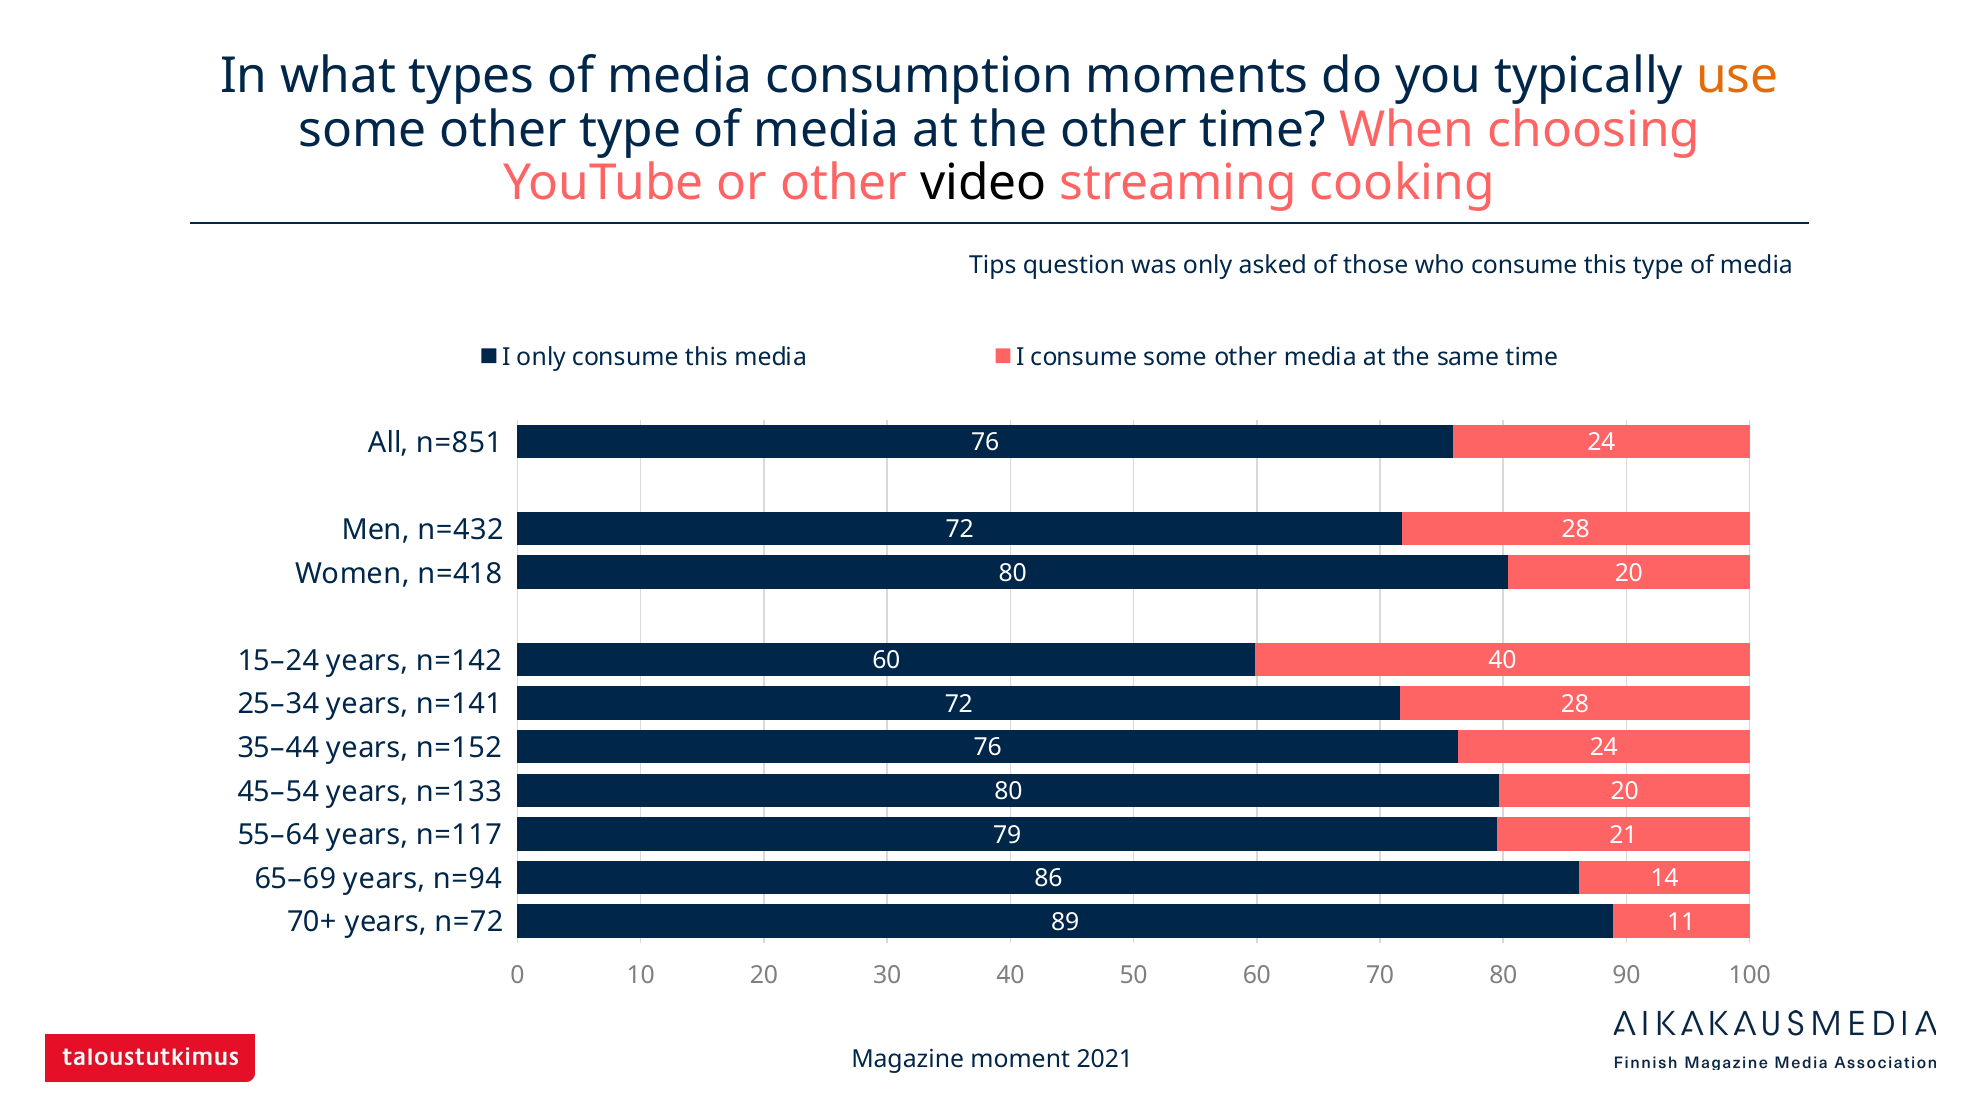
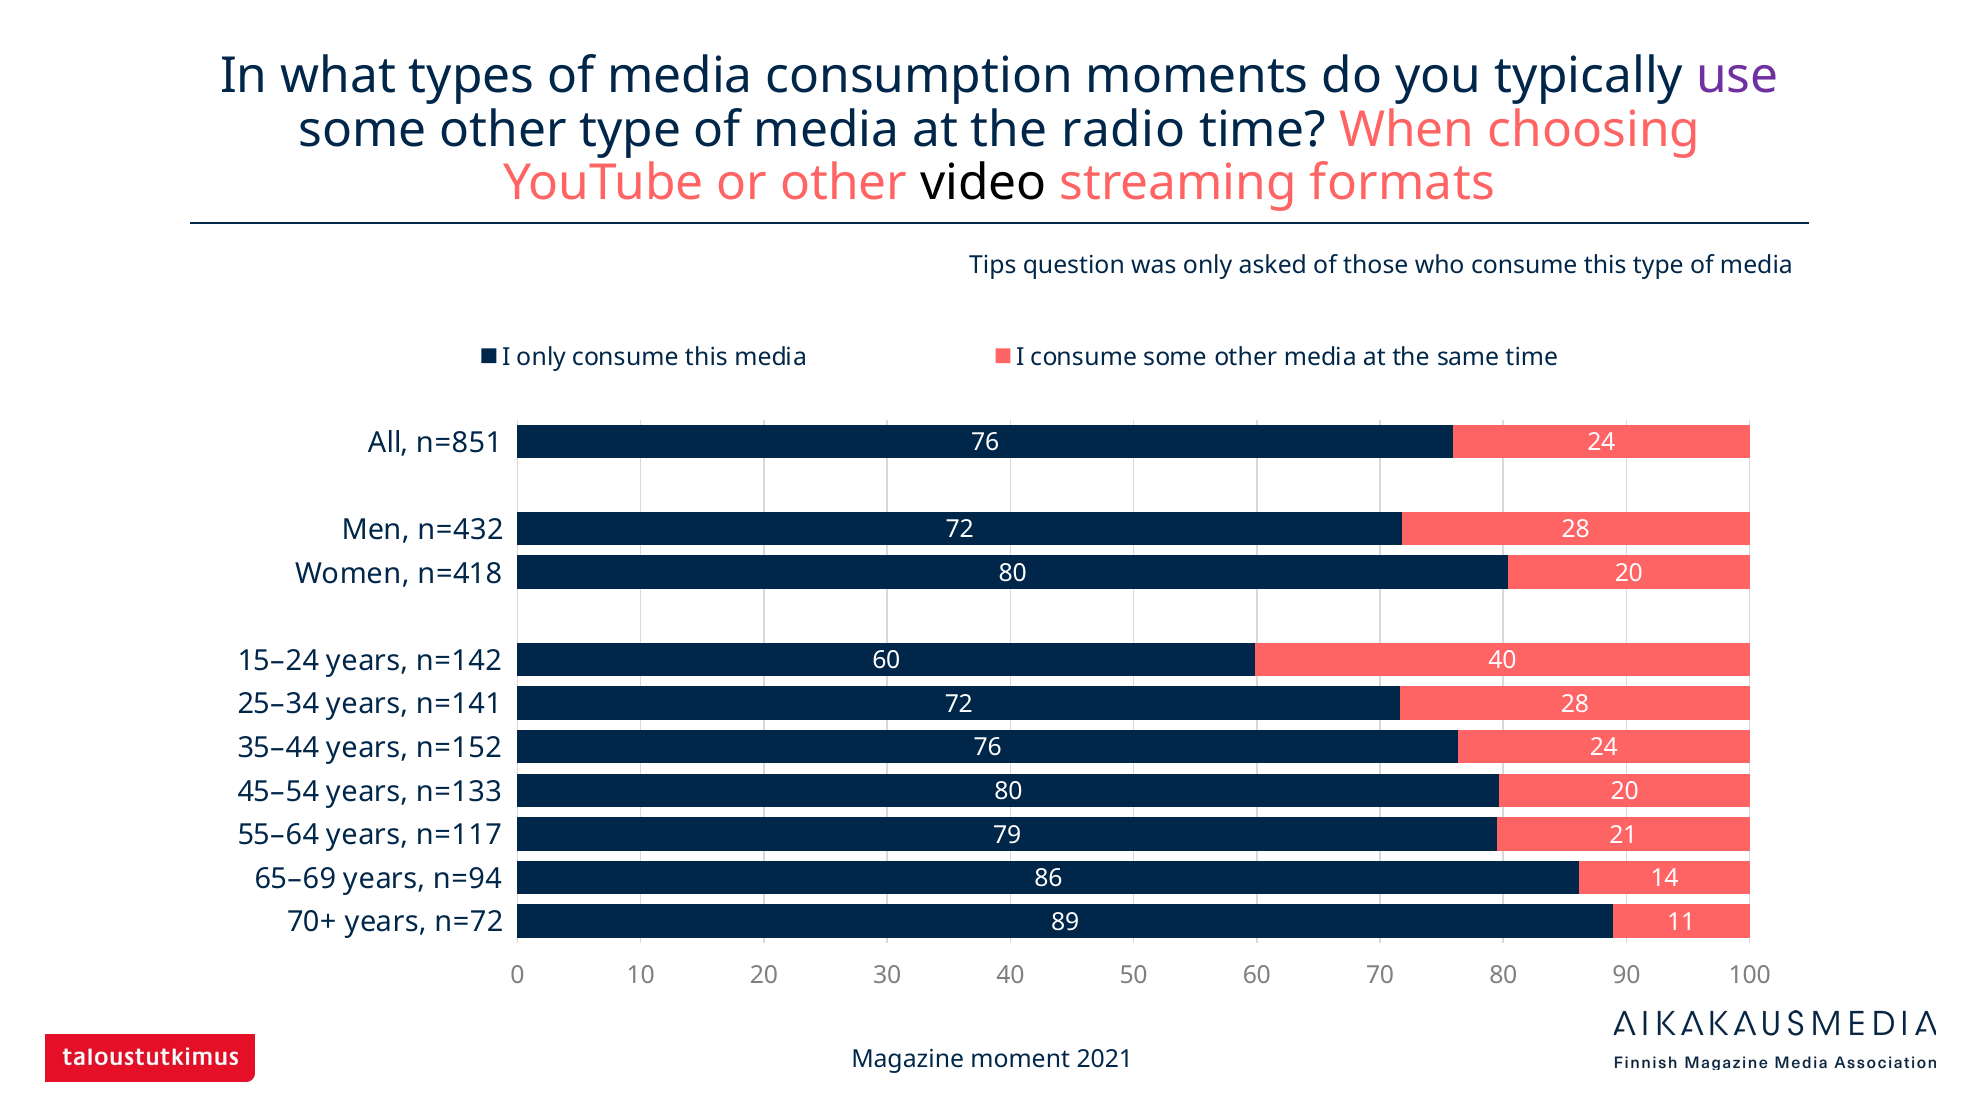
use colour: orange -> purple
the other: other -> radio
cooking: cooking -> formats
